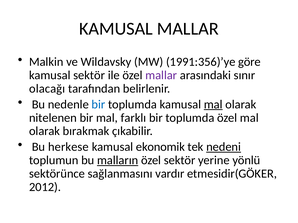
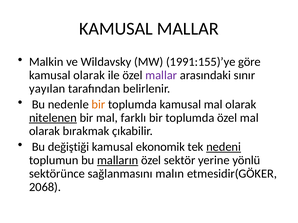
1991:356)’ye: 1991:356)’ye -> 1991:155)’ye
kamusal sektör: sektör -> olarak
olacağı: olacağı -> yayılan
bir at (98, 105) colour: blue -> orange
mal at (213, 105) underline: present -> none
nitelenen underline: none -> present
herkese: herkese -> değiştiği
vardır: vardır -> malın
2012: 2012 -> 2068
